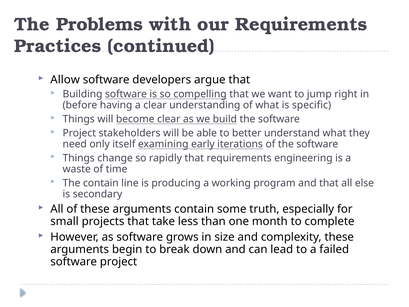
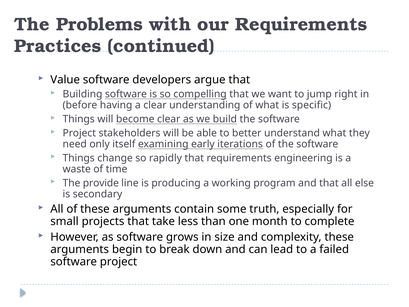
Allow: Allow -> Value
The contain: contain -> provide
